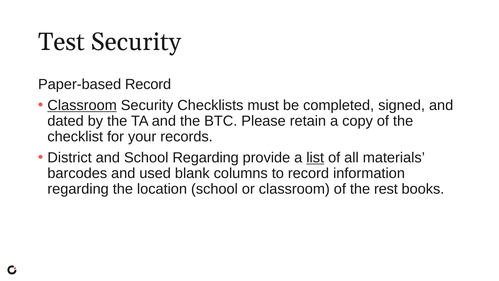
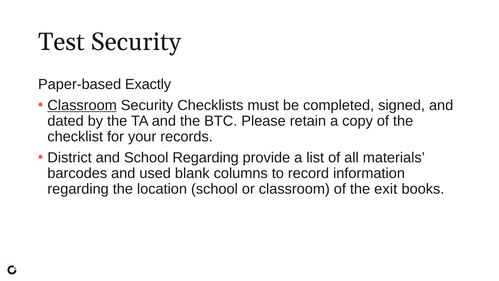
Paper-based Record: Record -> Exactly
list underline: present -> none
rest: rest -> exit
